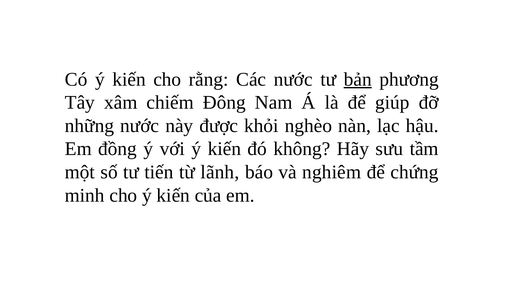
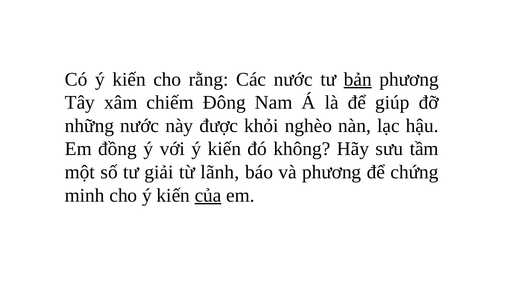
tiến: tiến -> giải
và nghiêm: nghiêm -> phương
của underline: none -> present
